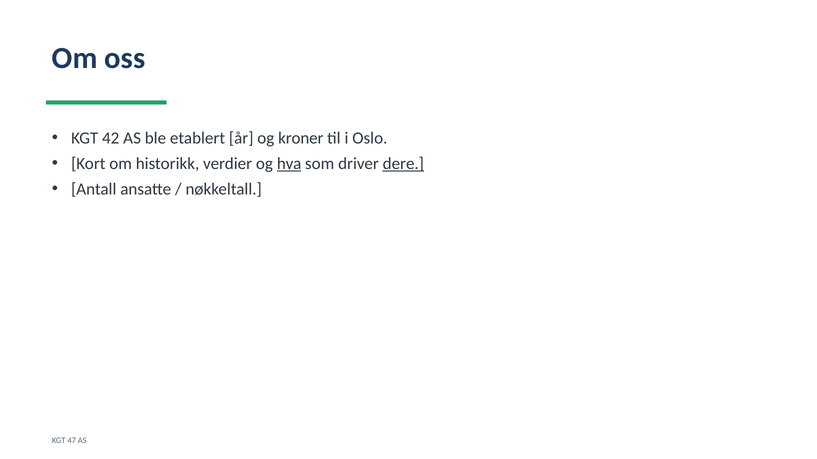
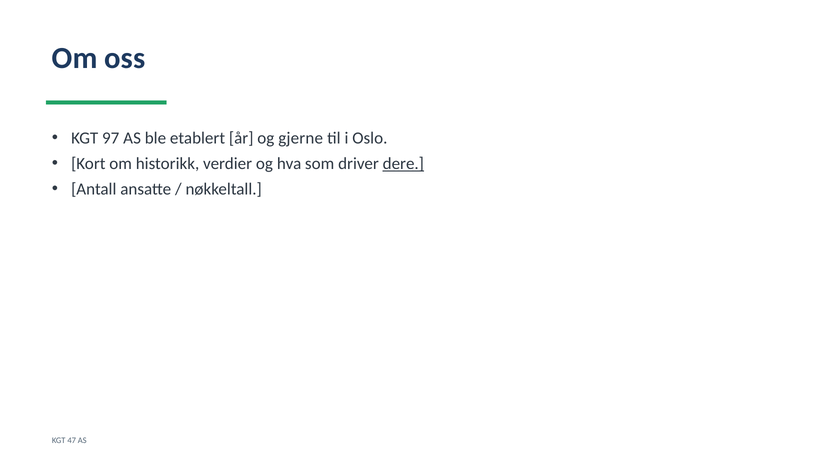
42: 42 -> 97
kroner: kroner -> gjerne
hva underline: present -> none
